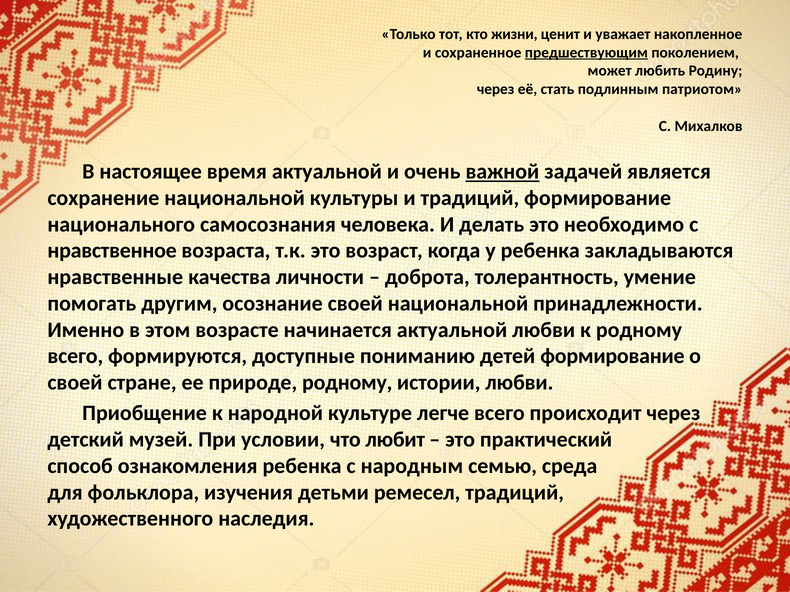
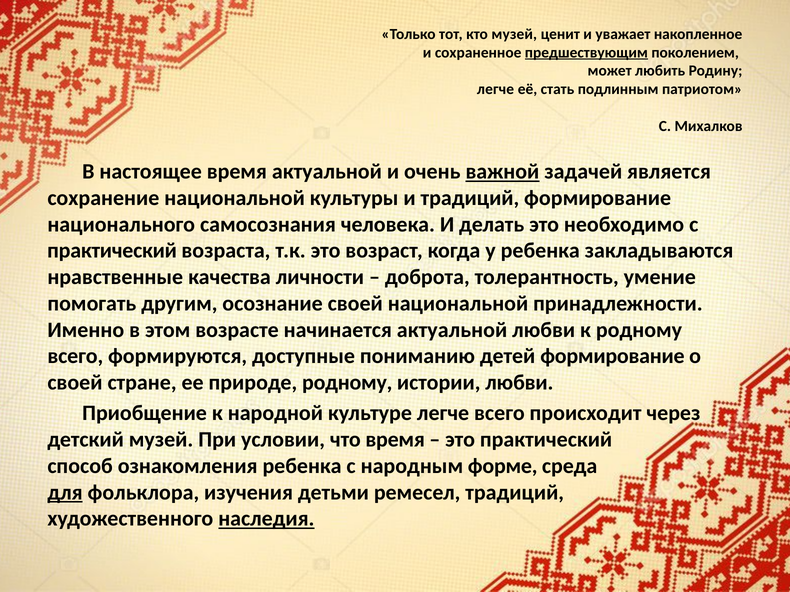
кто жизни: жизни -> музей
через at (496, 89): через -> легче
нравственное at (112, 251): нравственное -> практический
что любит: любит -> время
семью: семью -> форме
для underline: none -> present
наследия underline: none -> present
